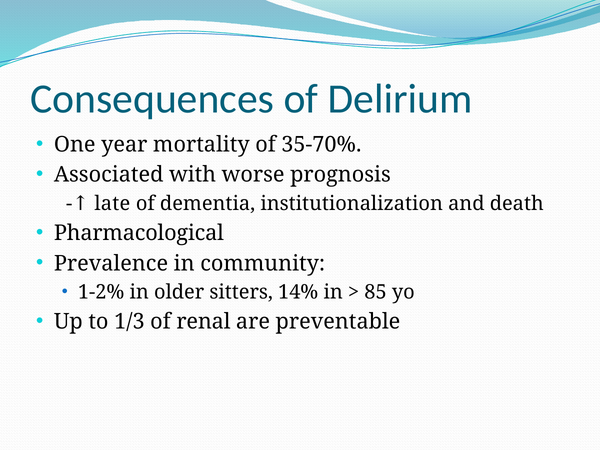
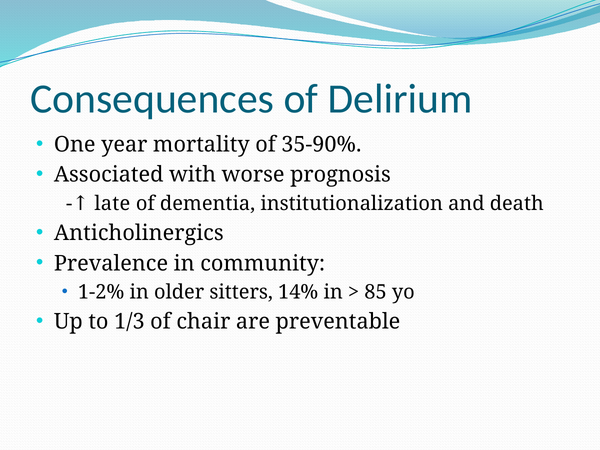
35-70%: 35-70% -> 35-90%
Pharmacological: Pharmacological -> Anticholinergics
renal: renal -> chair
